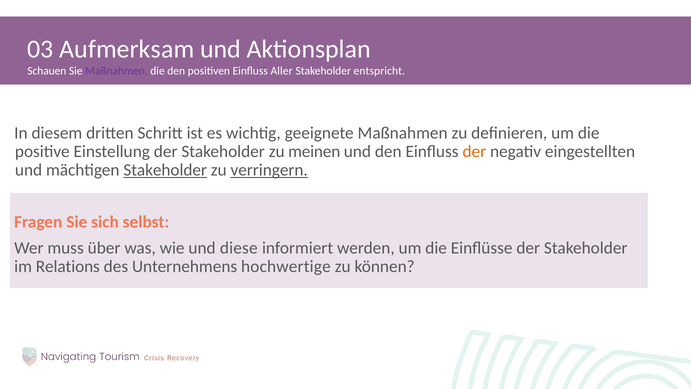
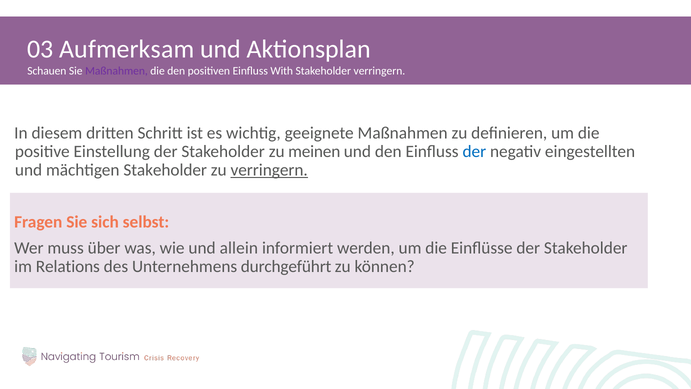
Aller: Aller -> With
Stakeholder entspricht: entspricht -> verringern
der at (474, 151) colour: orange -> blue
Stakeholder at (165, 170) underline: present -> none
diese: diese -> allein
hochwertige: hochwertige -> durchgeführt
